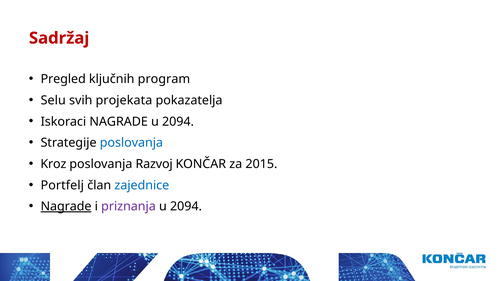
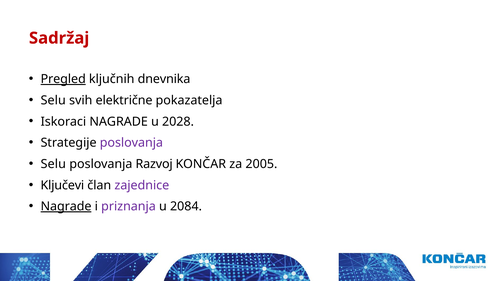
Pregled underline: none -> present
program: program -> dnevnika
projekata: projekata -> električne
2094 at (178, 122): 2094 -> 2028
poslovanja at (131, 143) colour: blue -> purple
Kroz at (53, 164): Kroz -> Selu
2015: 2015 -> 2005
Portfelj: Portfelj -> Ključevi
zajednice colour: blue -> purple
2094 at (186, 207): 2094 -> 2084
